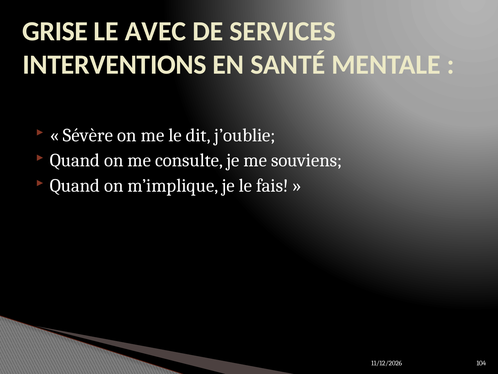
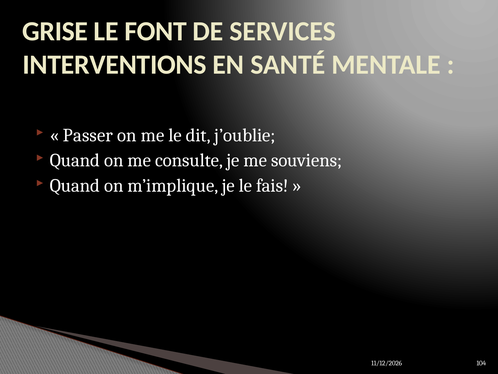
AVEC: AVEC -> FONT
Sévère: Sévère -> Passer
